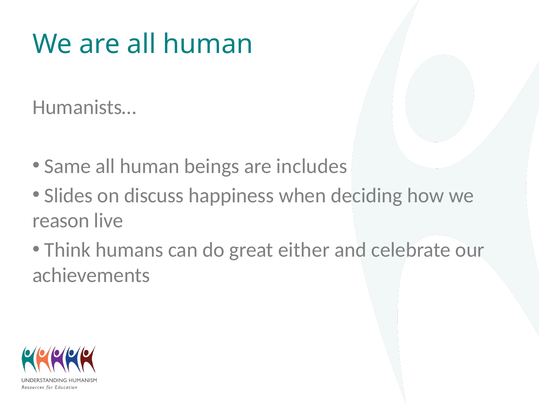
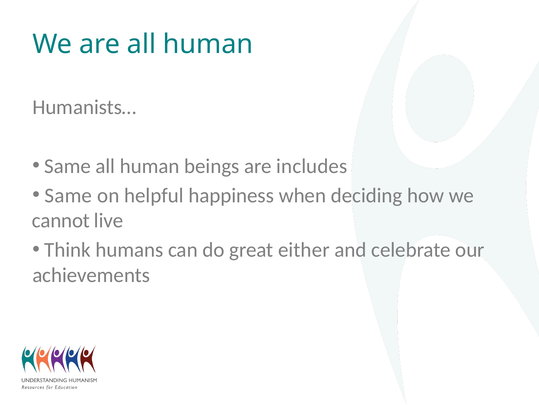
Slides at (68, 195): Slides -> Same
discuss: discuss -> helpful
reason: reason -> cannot
